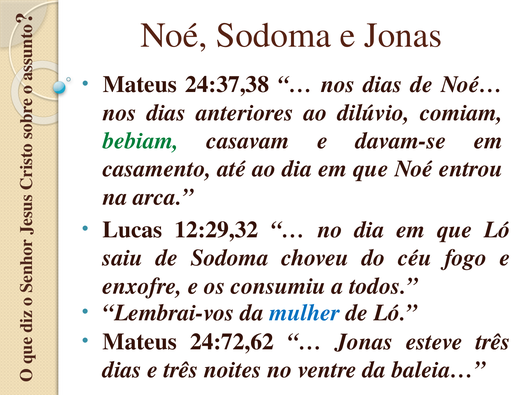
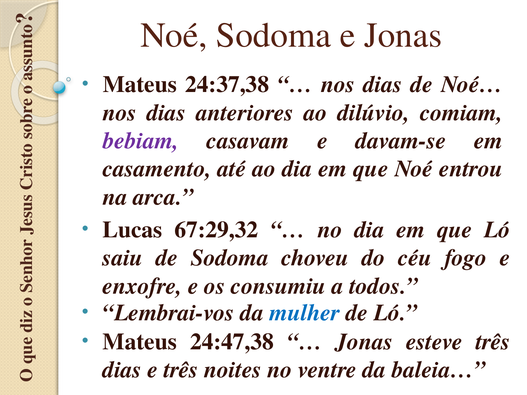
bebiam colour: green -> purple
12:29,32: 12:29,32 -> 67:29,32
24:72,62: 24:72,62 -> 24:47,38
